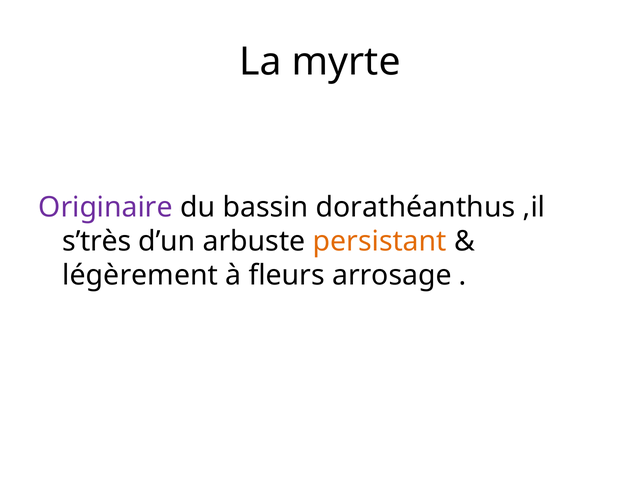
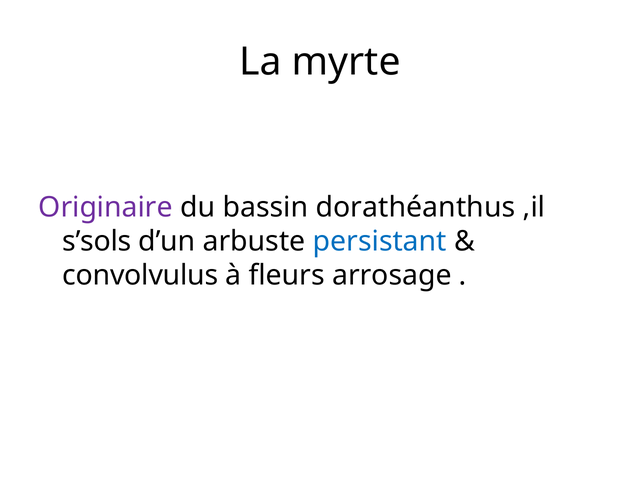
s’très: s’très -> s’sols
persistant colour: orange -> blue
légèrement: légèrement -> convolvulus
